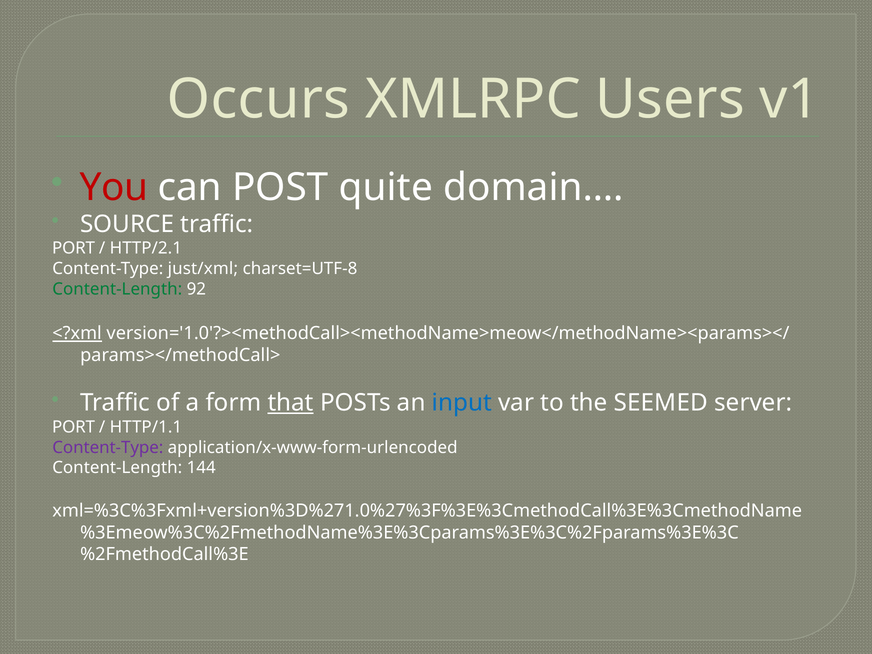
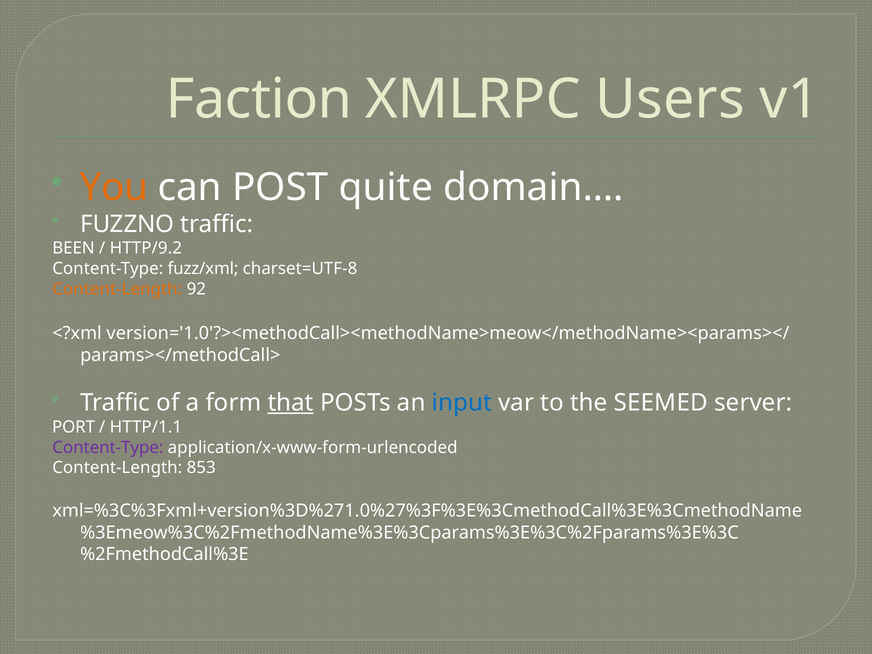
Occurs: Occurs -> Faction
You colour: red -> orange
SOURCE: SOURCE -> FUZZNO
PORT at (74, 248): PORT -> BEEN
HTTP/2.1: HTTP/2.1 -> HTTP/9.2
just/xml: just/xml -> fuzz/xml
Content-Length at (117, 289) colour: green -> orange
<?xml underline: present -> none
144: 144 -> 853
